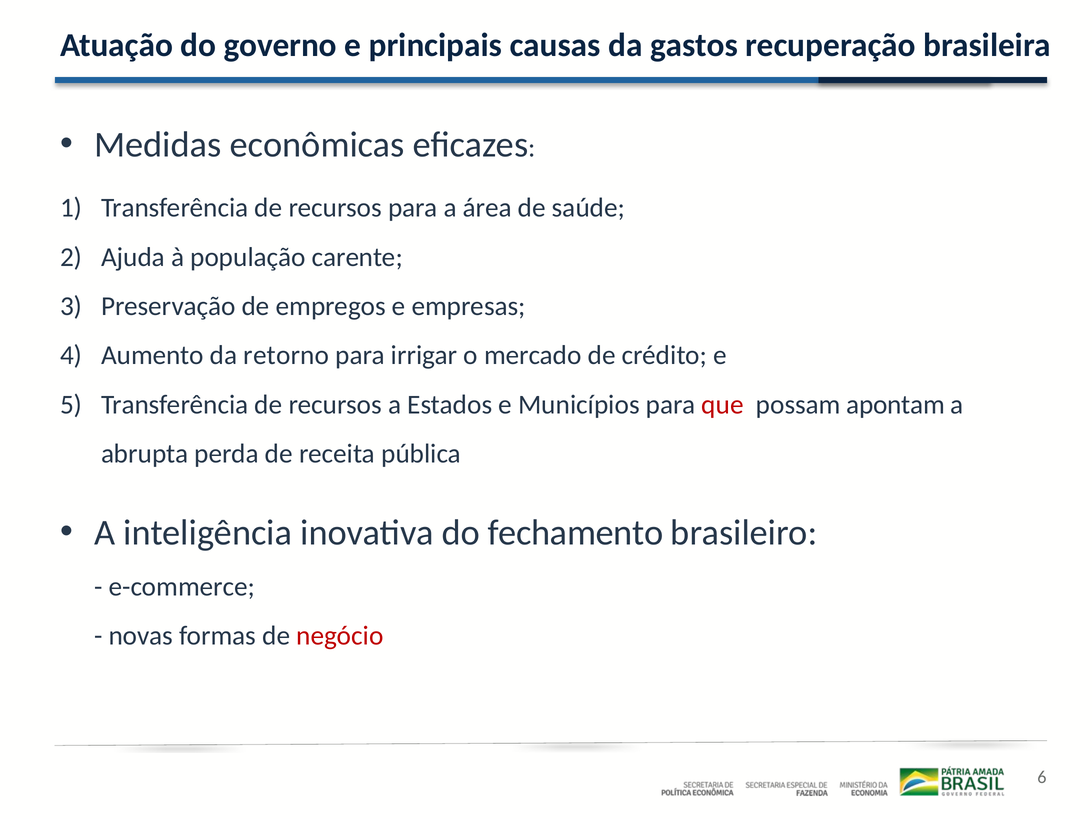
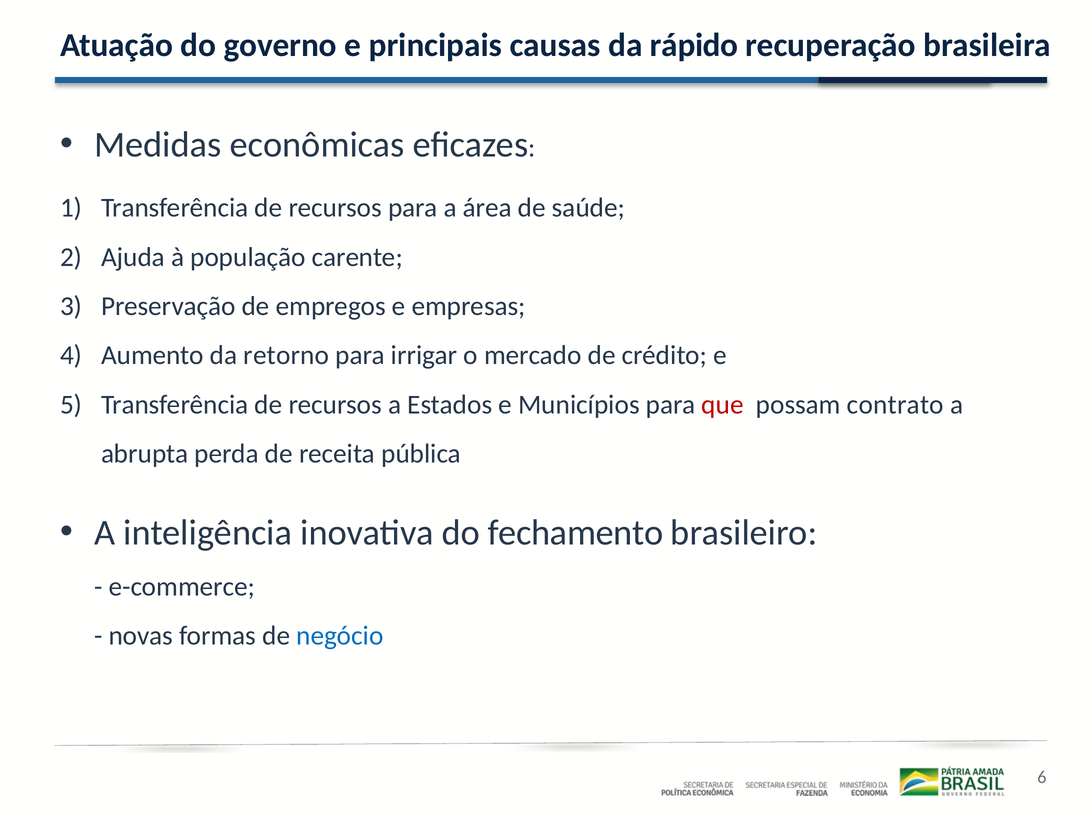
gastos: gastos -> rápido
apontam: apontam -> contrato
negócio colour: red -> blue
